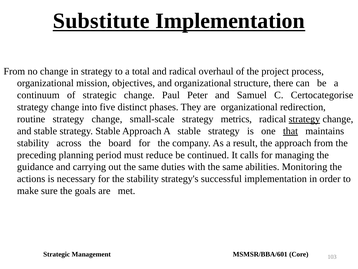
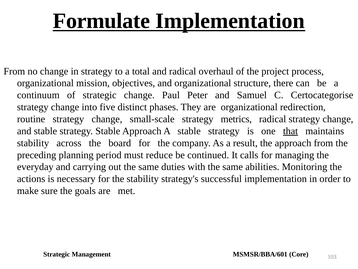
Substitute: Substitute -> Formulate
strategy at (304, 119) underline: present -> none
guidance: guidance -> everyday
